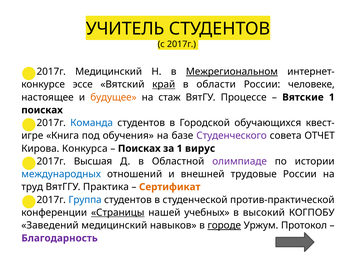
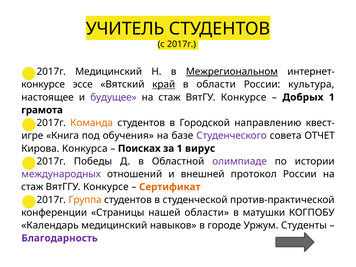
человеке: человеке -> культура
будущее colour: orange -> purple
ВятГУ Процессе: Процессе -> Конкурсе
Вятские: Вятские -> Добрых
поисках at (42, 110): поисках -> грамота
Команда colour: blue -> orange
обучающихся: обучающихся -> направлению
Высшая: Высшая -> Победы
международных colour: blue -> purple
трудовые: трудовые -> протокол
труд at (32, 187): труд -> стаж
ВятГГУ Практика: Практика -> Конкурсе
Группа colour: blue -> orange
Страницы underline: present -> none
нашей учебных: учебных -> области
высокий: высокий -> матушки
Заведений: Заведений -> Календарь
городе underline: present -> none
Протокол: Протокол -> Студенты
